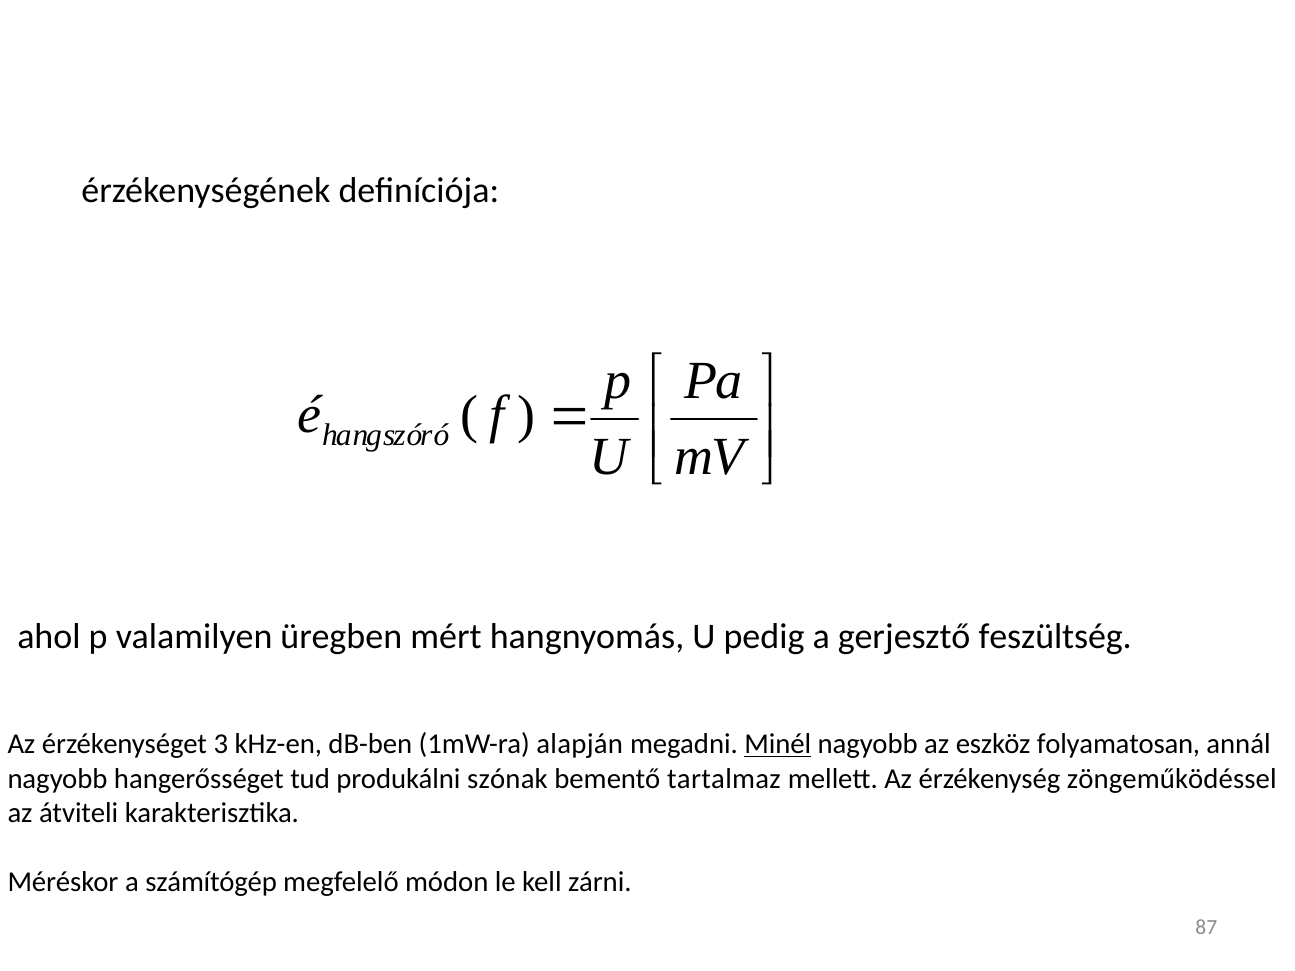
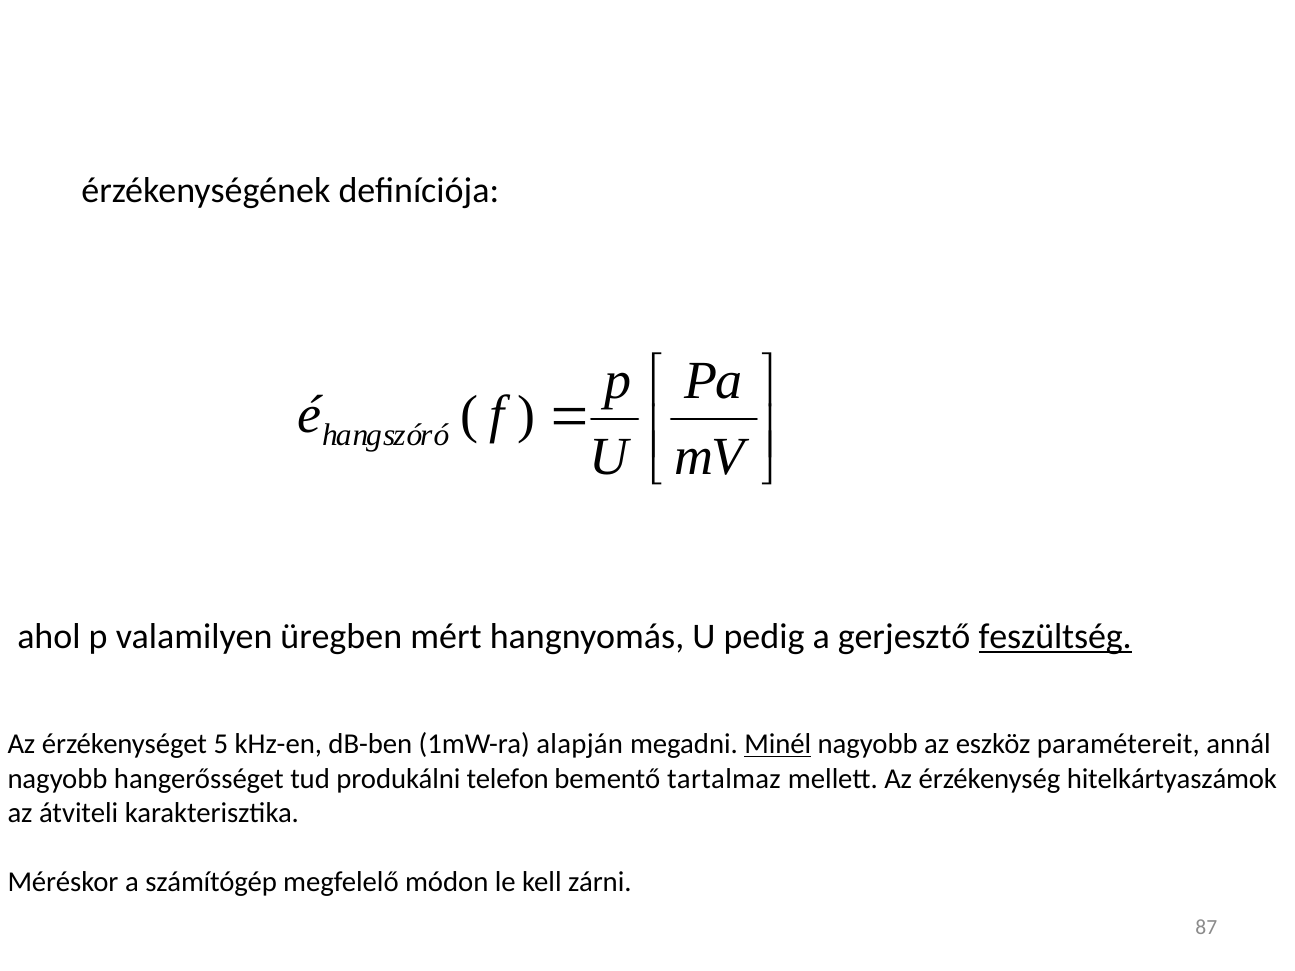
feszültség underline: none -> present
3: 3 -> 5
folyamatosan: folyamatosan -> paramétereit
szónak: szónak -> telefon
zöngeműködéssel: zöngeműködéssel -> hitelkártyaszámok
